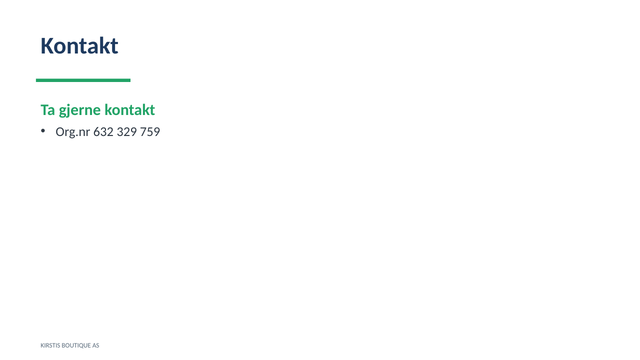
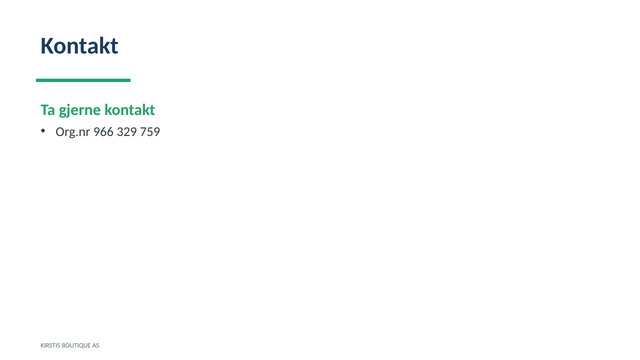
632: 632 -> 966
